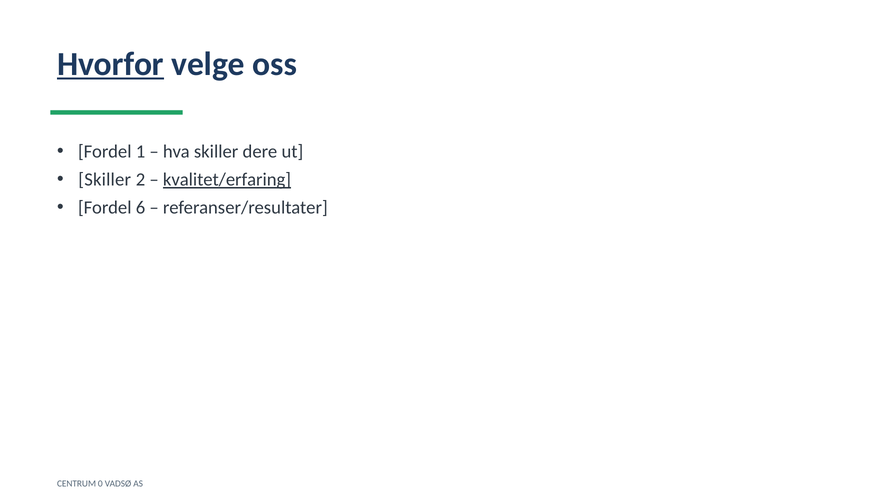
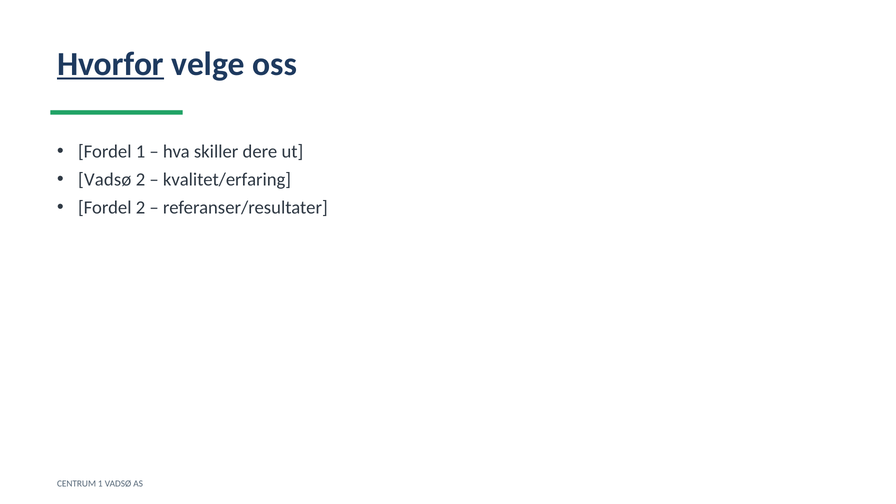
Skiller at (105, 180): Skiller -> Vadsø
kvalitet/erfaring underline: present -> none
Fordel 6: 6 -> 2
CENTRUM 0: 0 -> 1
